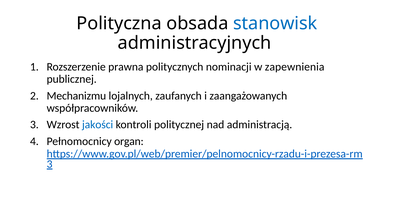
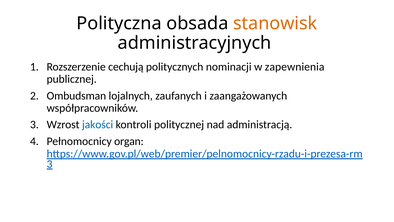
stanowisk colour: blue -> orange
prawna: prawna -> cechują
Mechanizmu: Mechanizmu -> Ombudsman
